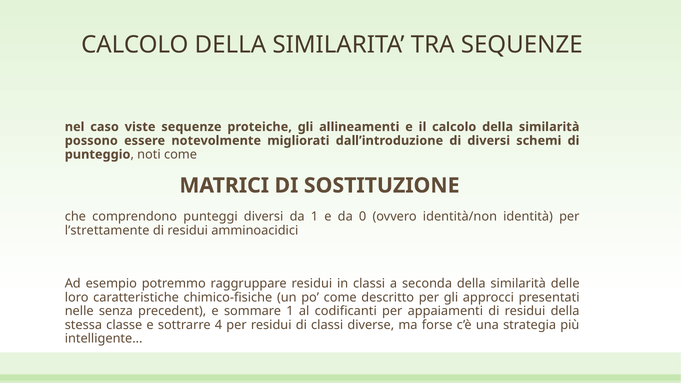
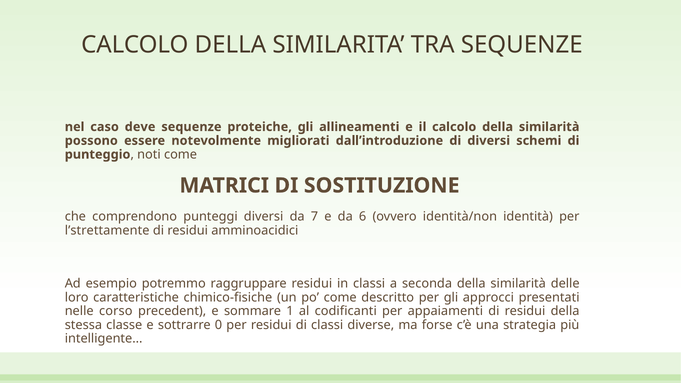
viste: viste -> deve
da 1: 1 -> 7
0: 0 -> 6
senza: senza -> corso
4: 4 -> 0
